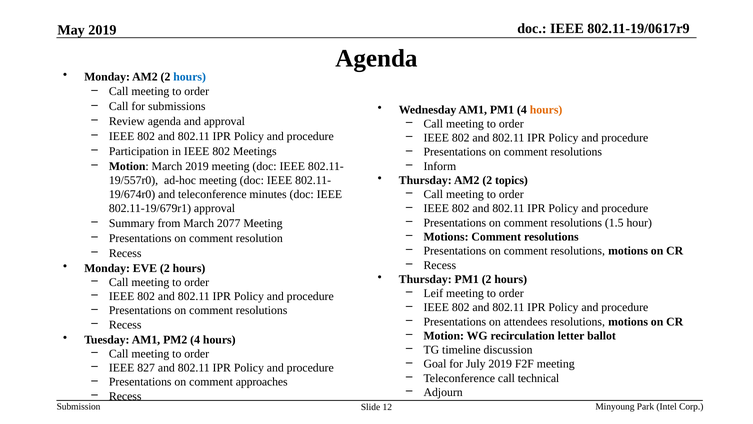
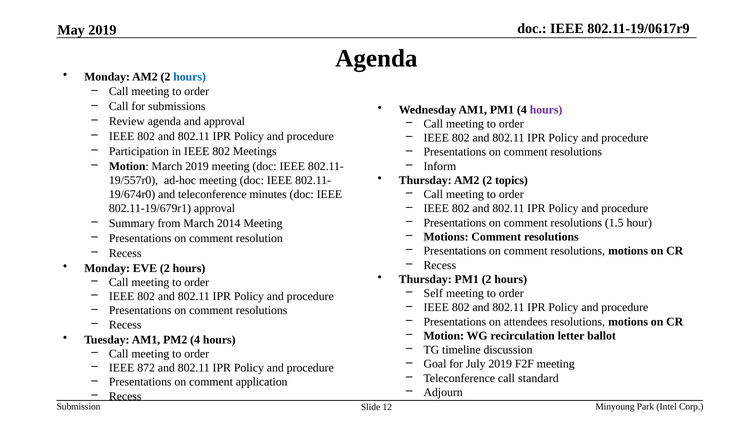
hours at (546, 110) colour: orange -> purple
2077: 2077 -> 2014
Leif: Leif -> Self
827: 827 -> 872
technical: technical -> standard
approaches: approaches -> application
